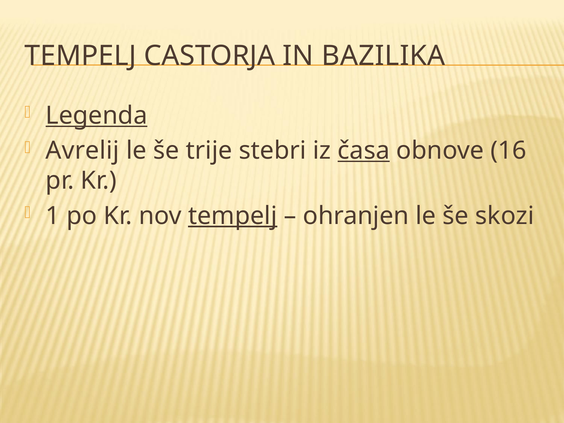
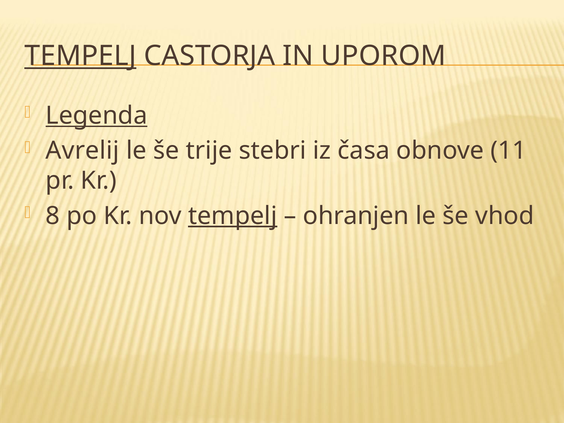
TEMPELJ at (80, 56) underline: none -> present
BAZILIKA: BAZILIKA -> UPOROM
časa underline: present -> none
16: 16 -> 11
1: 1 -> 8
skozi: skozi -> vhod
